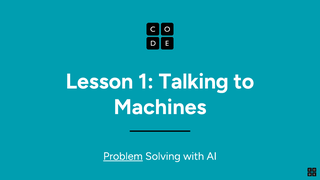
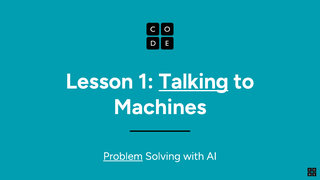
Talking underline: none -> present
